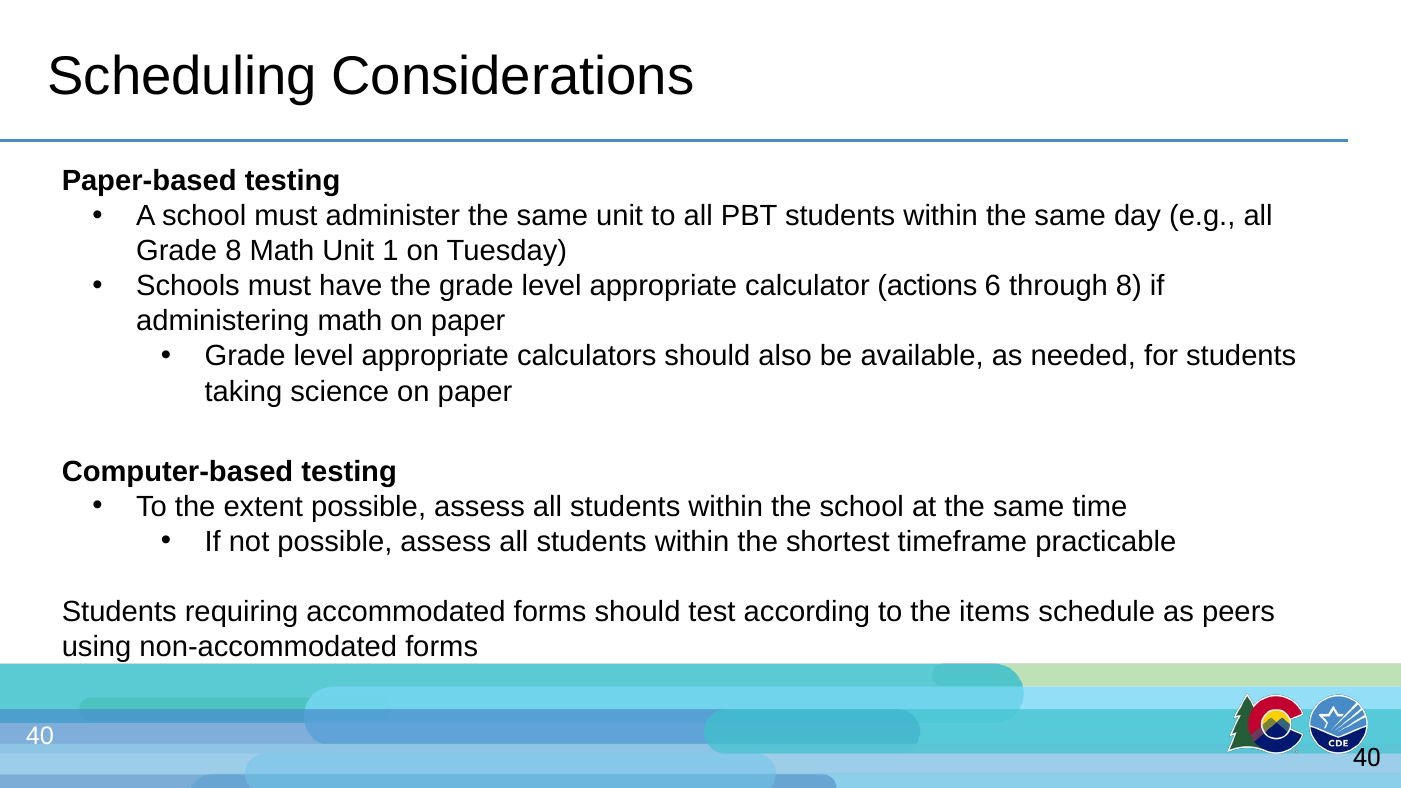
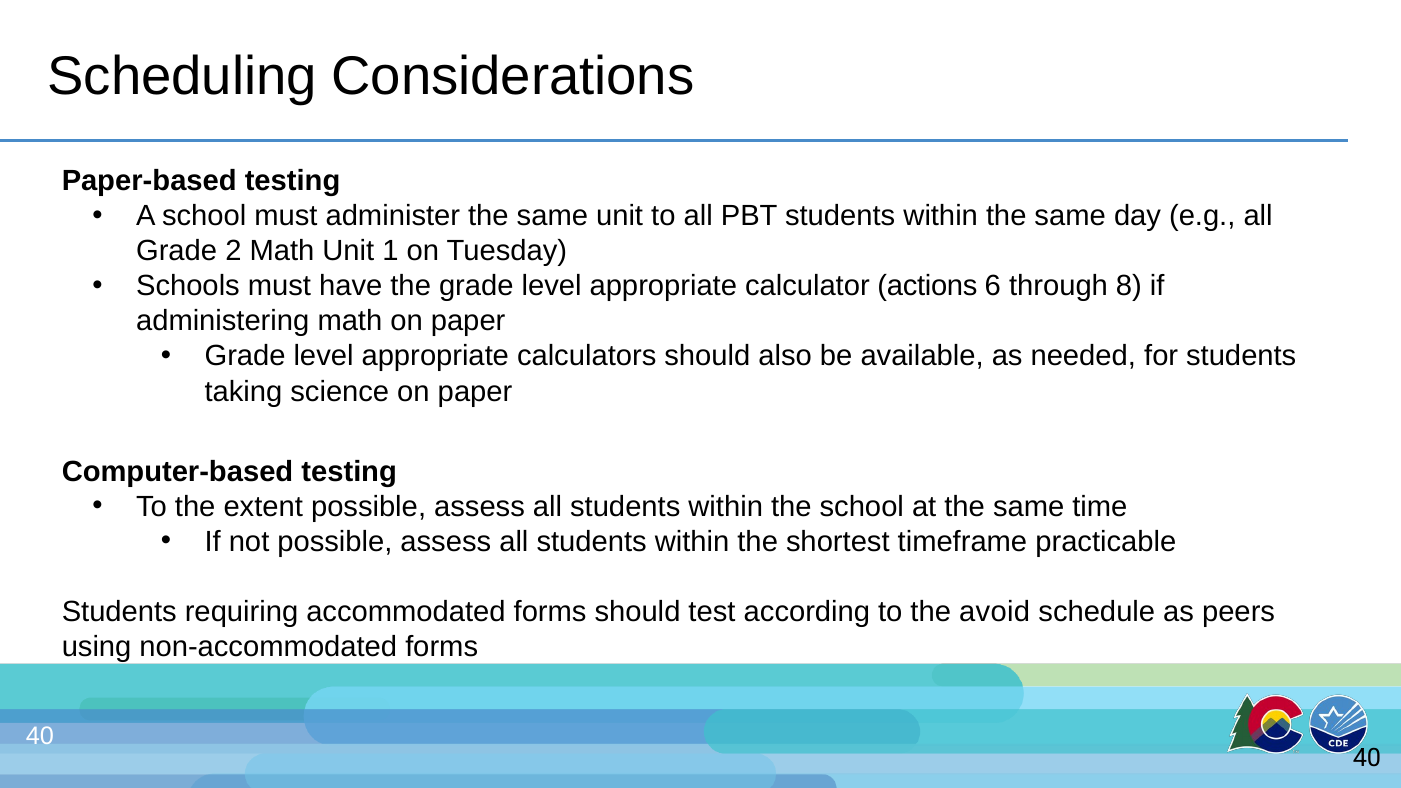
Grade 8: 8 -> 2
items: items -> avoid
